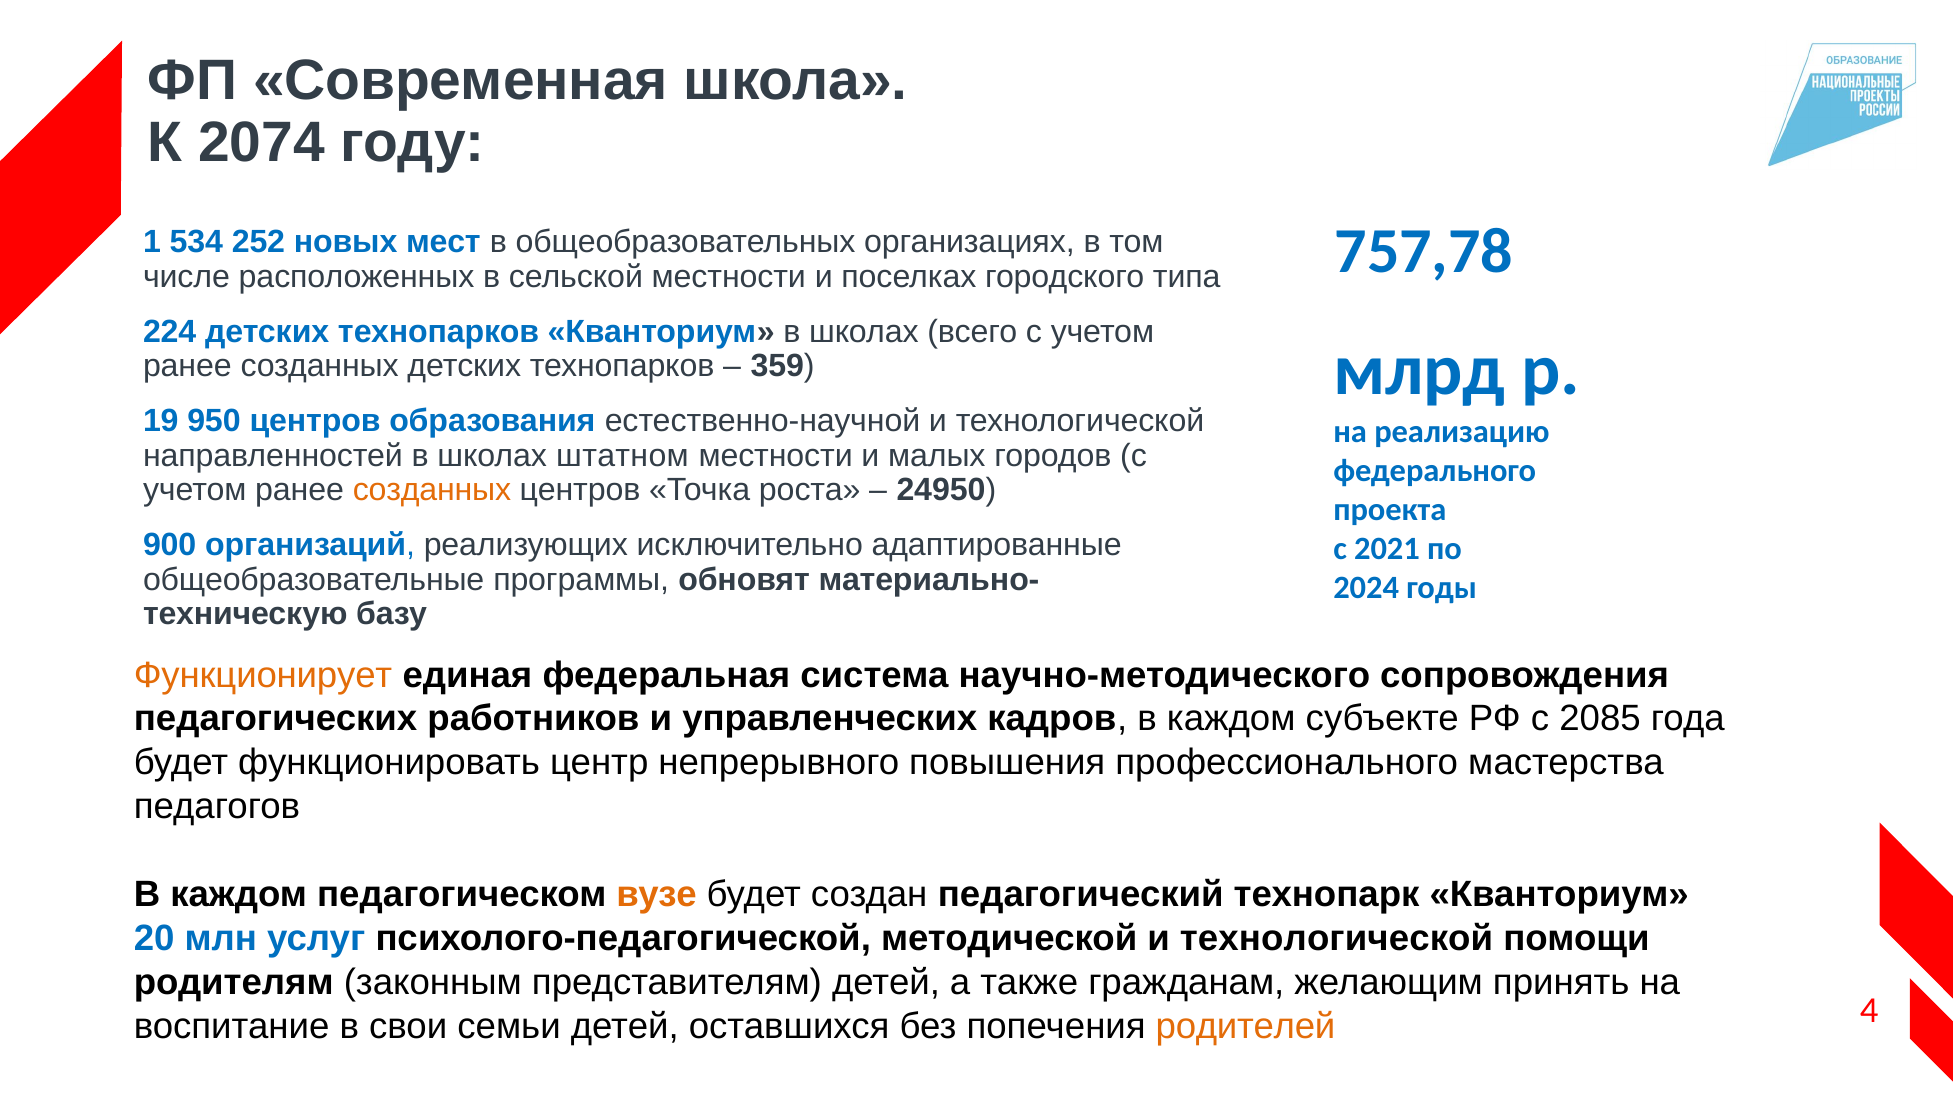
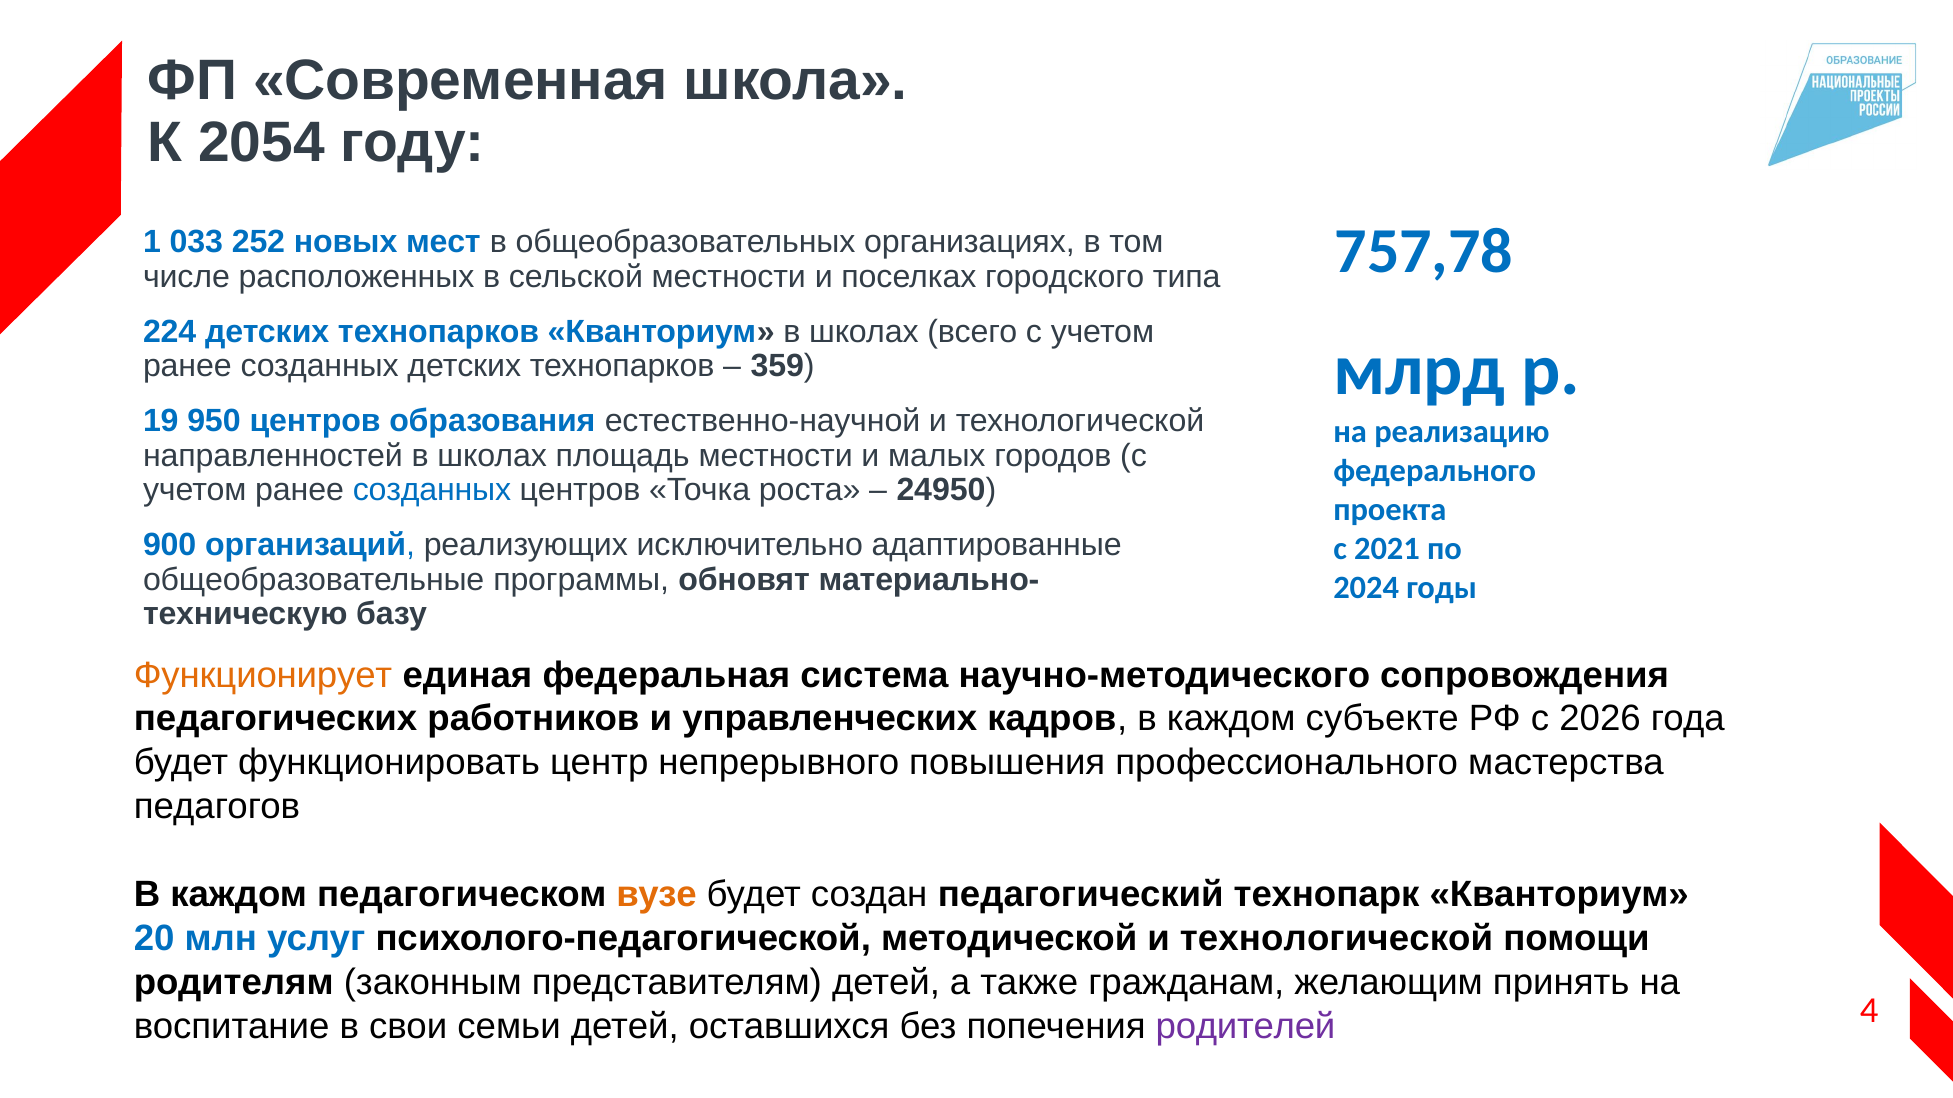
2074: 2074 -> 2054
534: 534 -> 033
штатном: штатном -> площадь
созданных at (432, 490) colour: orange -> blue
2085: 2085 -> 2026
родителей colour: orange -> purple
